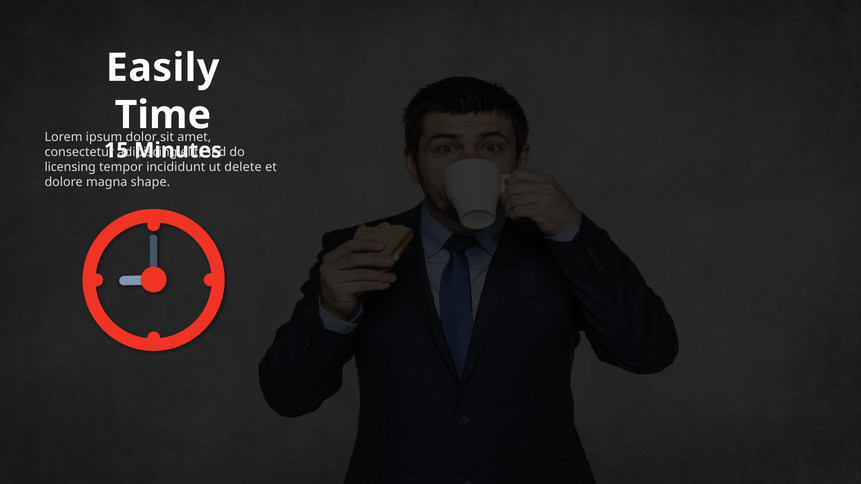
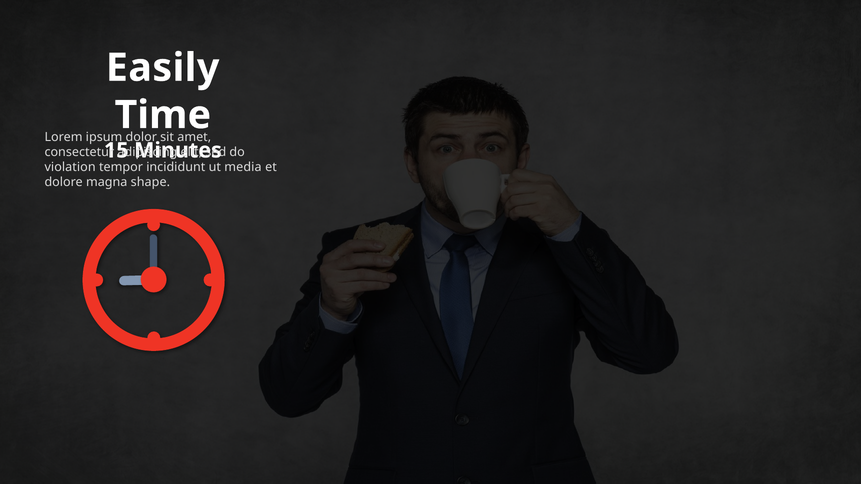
licensing: licensing -> violation
delete: delete -> media
